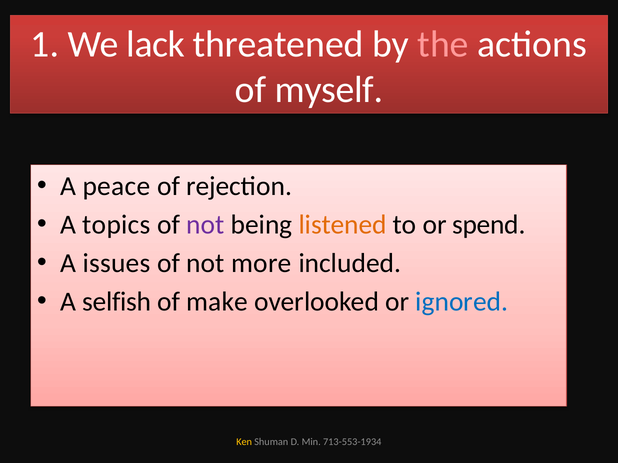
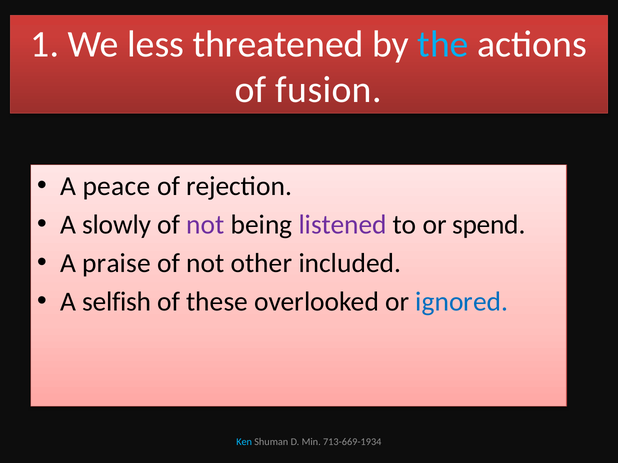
lack: lack -> less
the colour: pink -> light blue
myself: myself -> fusion
topics: topics -> slowly
listened colour: orange -> purple
issues: issues -> praise
more: more -> other
make: make -> these
Ken colour: yellow -> light blue
713-553-1934: 713-553-1934 -> 713-669-1934
